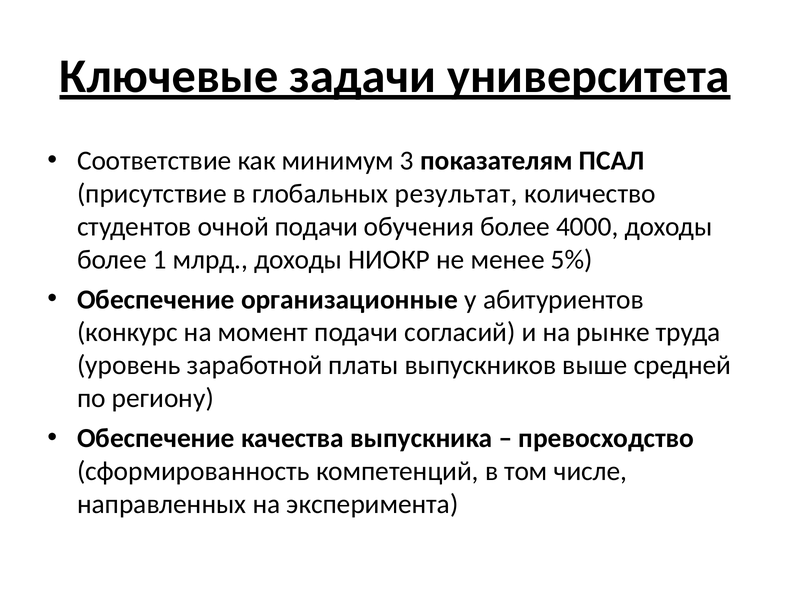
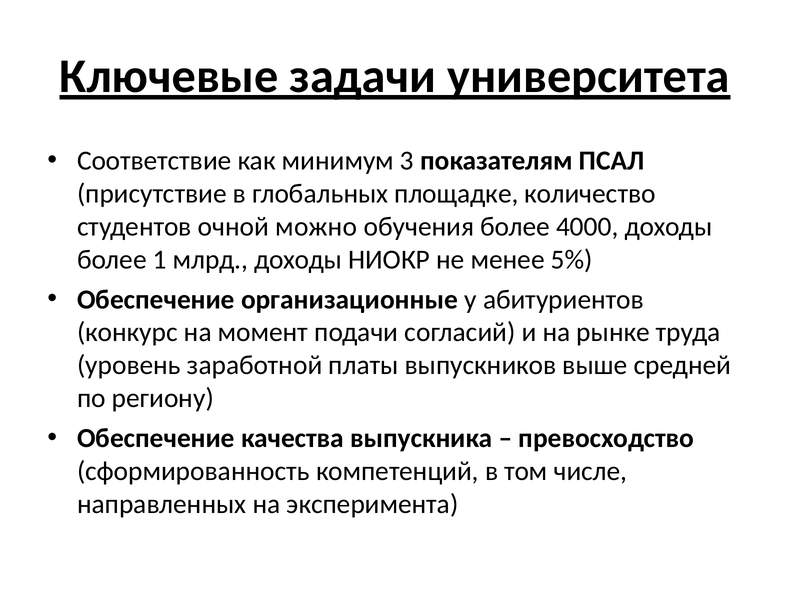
результат: результат -> площадке
очной подачи: подачи -> можно
